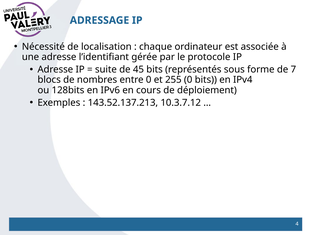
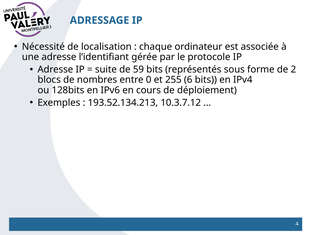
45: 45 -> 59
7: 7 -> 2
255 0: 0 -> 6
143.52.137.213: 143.52.137.213 -> 193.52.134.213
